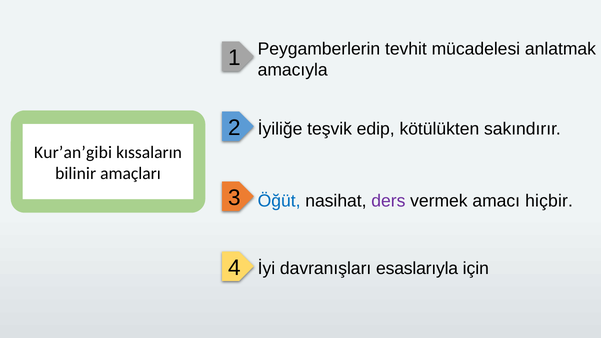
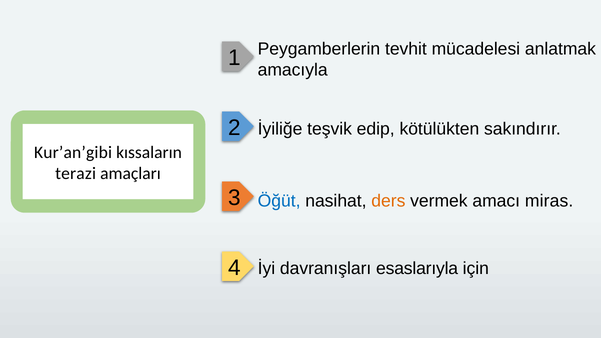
bilinir: bilinir -> terazi
ders colour: purple -> orange
hiçbir: hiçbir -> miras
